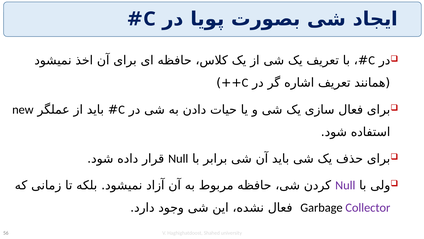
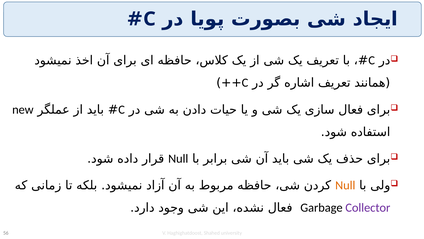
Null at (345, 185) colour: purple -> orange
